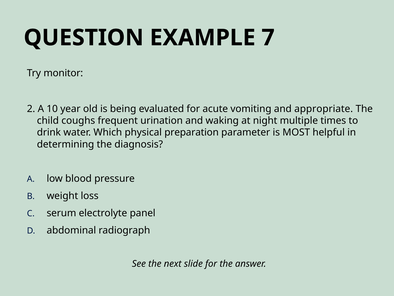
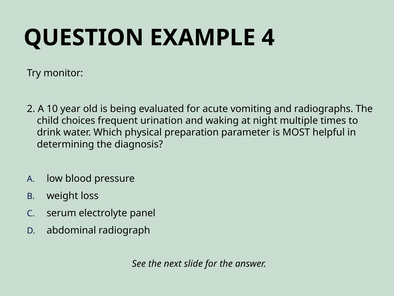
7: 7 -> 4
appropriate: appropriate -> radiographs
coughs: coughs -> choices
